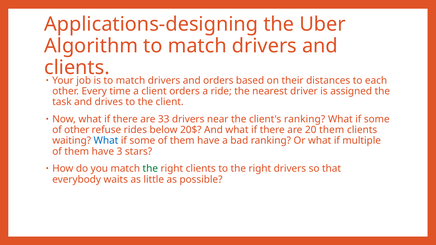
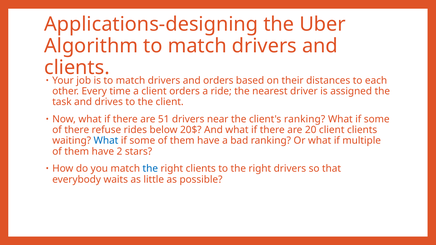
33: 33 -> 51
of other: other -> there
20 them: them -> client
3: 3 -> 2
the at (150, 169) colour: green -> blue
